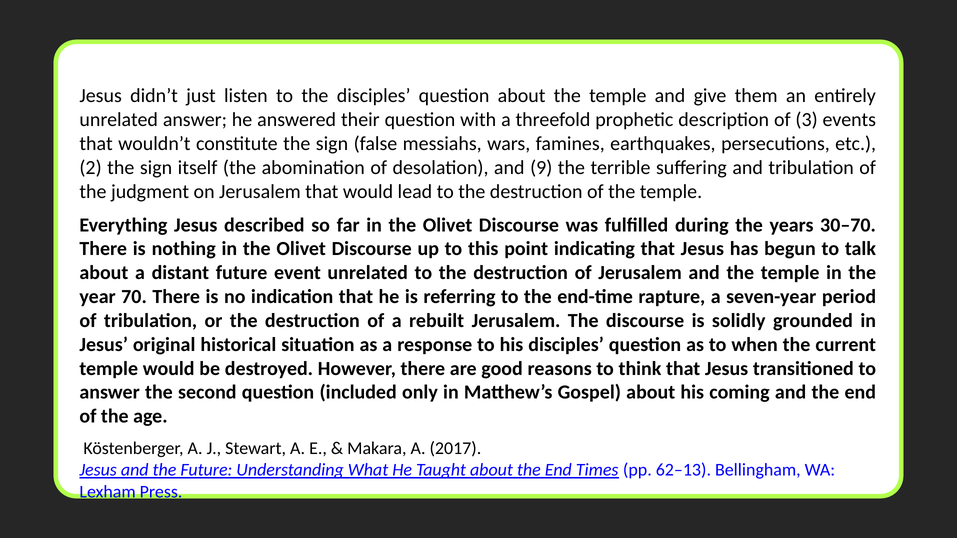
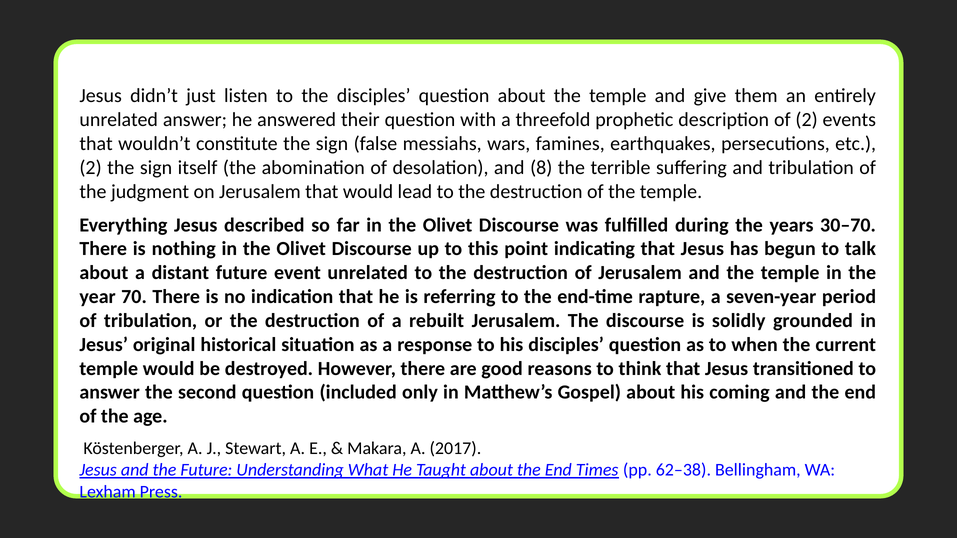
of 3: 3 -> 2
9: 9 -> 8
62–13: 62–13 -> 62–38
